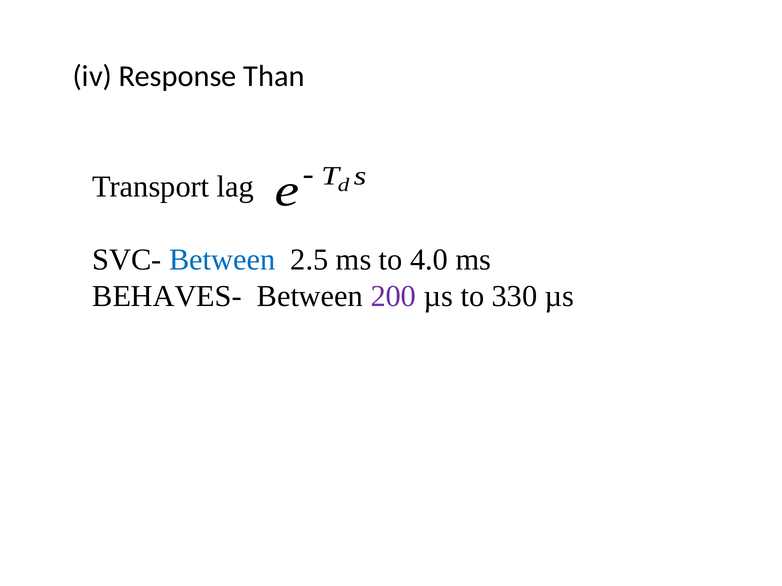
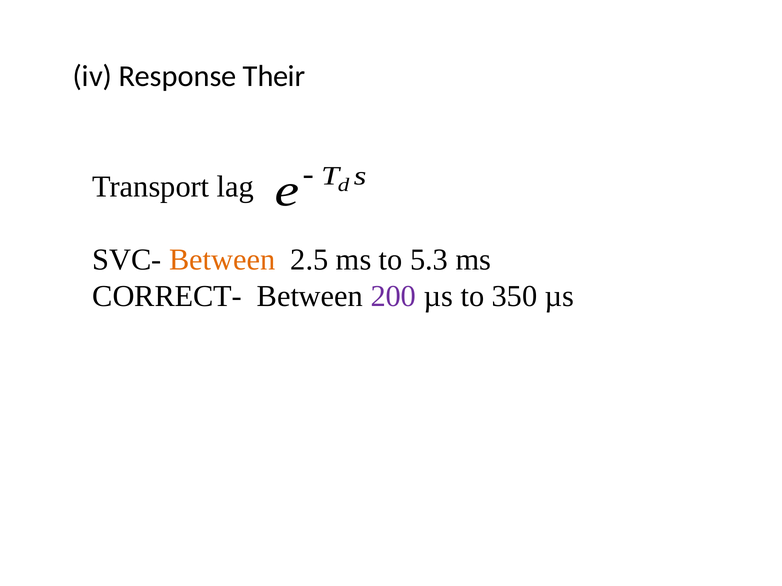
Than: Than -> Their
Between at (222, 260) colour: blue -> orange
4.0: 4.0 -> 5.3
BEHAVES-: BEHAVES- -> CORRECT-
330: 330 -> 350
